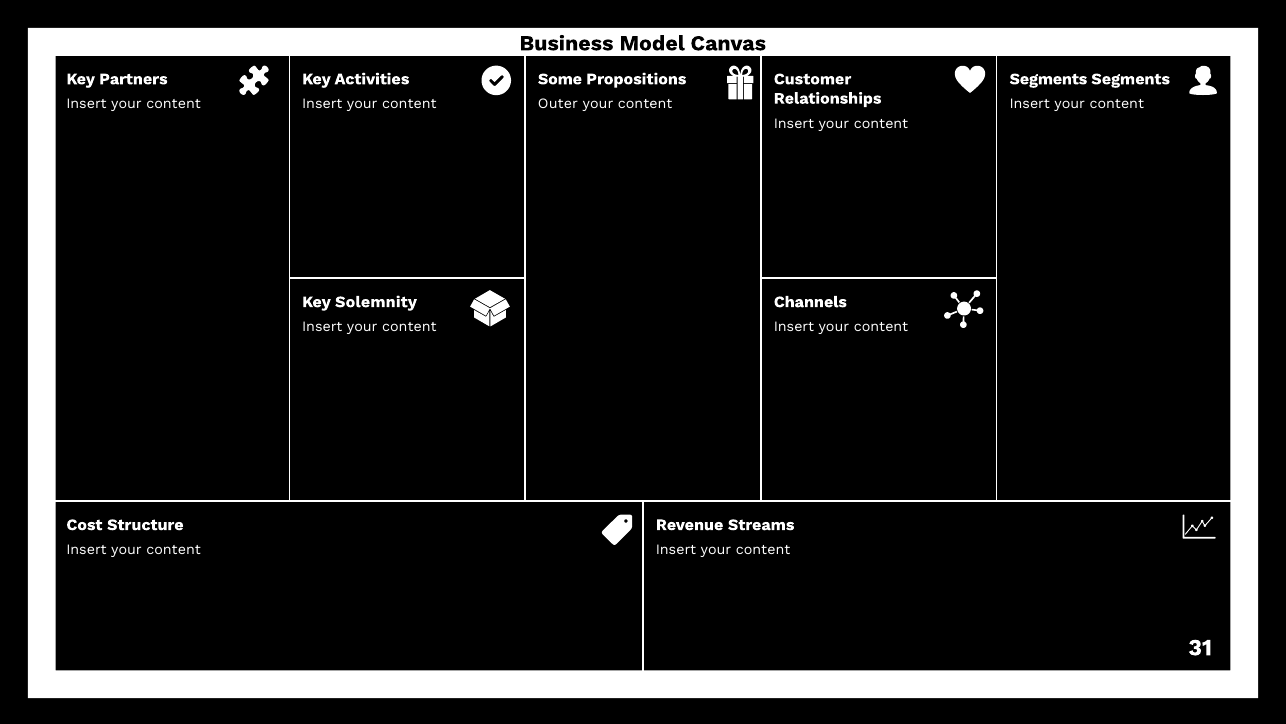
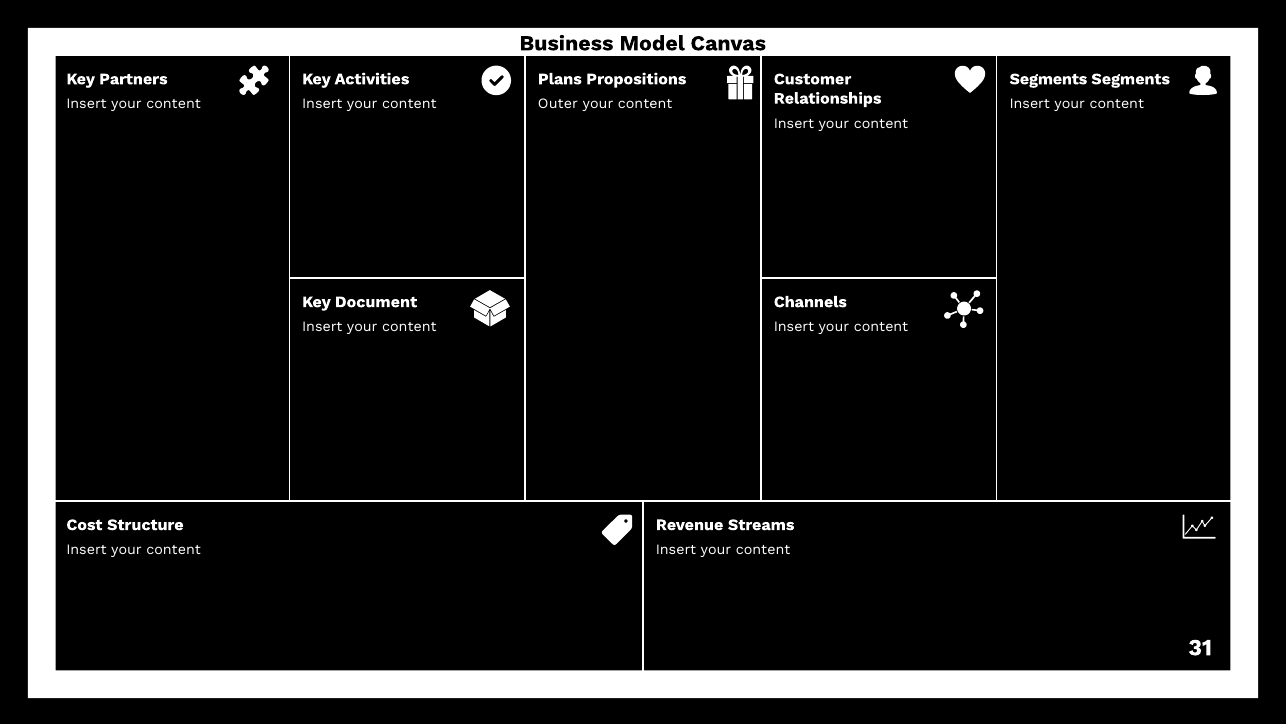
Some: Some -> Plans
Solemnity: Solemnity -> Document
